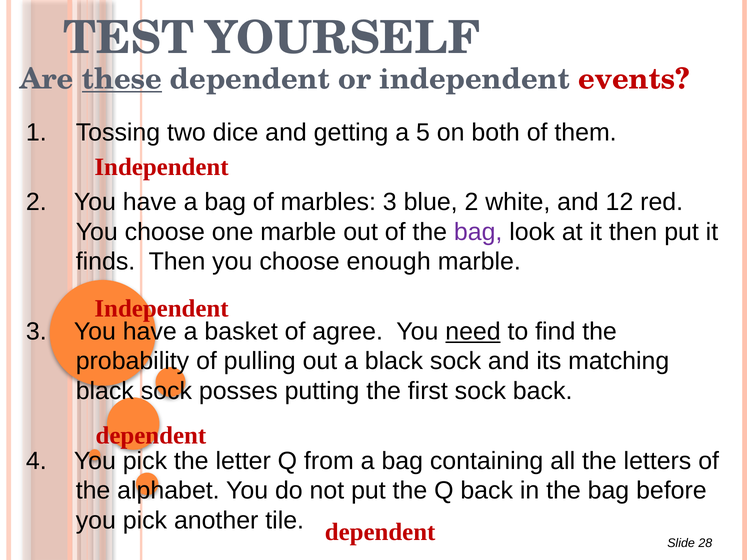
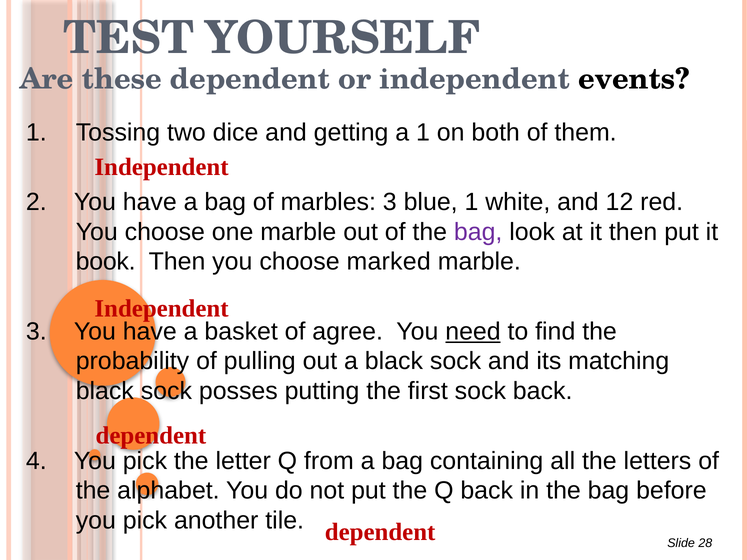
these underline: present -> none
events colour: red -> black
a 5: 5 -> 1
blue 2: 2 -> 1
finds: finds -> book
enough: enough -> marked
